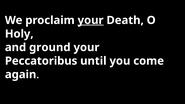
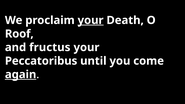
Holy: Holy -> Roof
ground: ground -> fructus
again underline: none -> present
